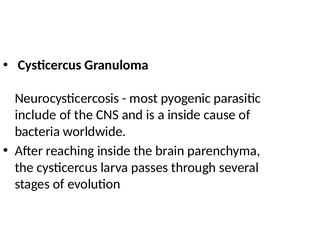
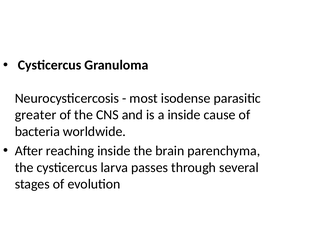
pyogenic: pyogenic -> isodense
include: include -> greater
